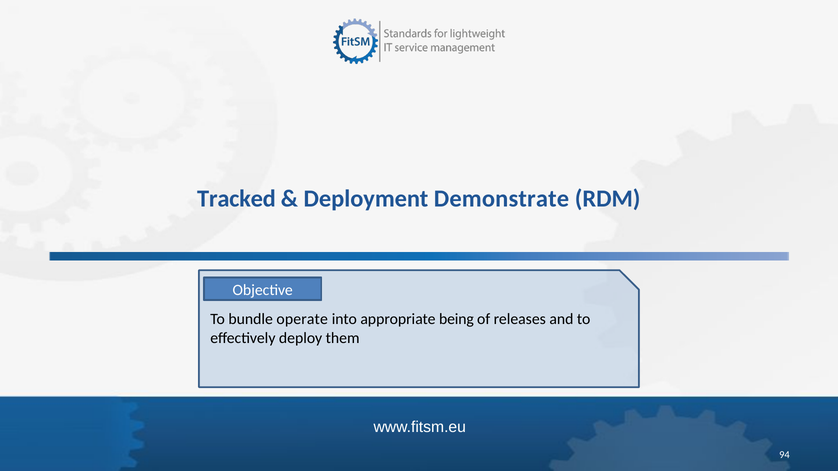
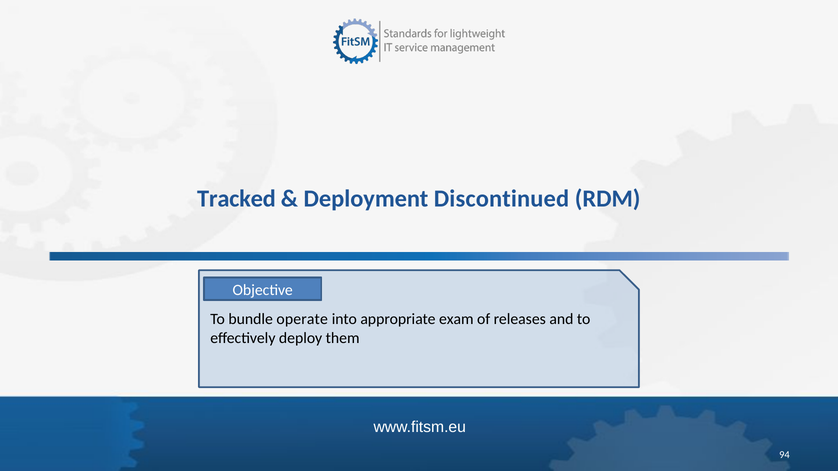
Demonstrate: Demonstrate -> Discontinued
being: being -> exam
